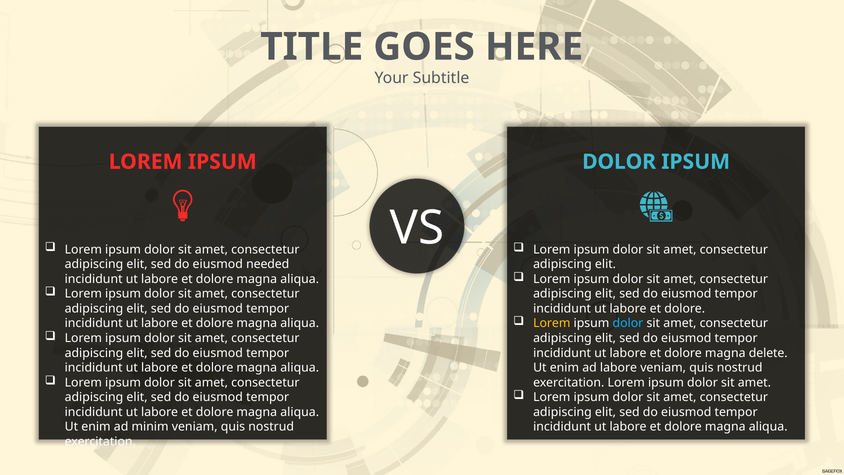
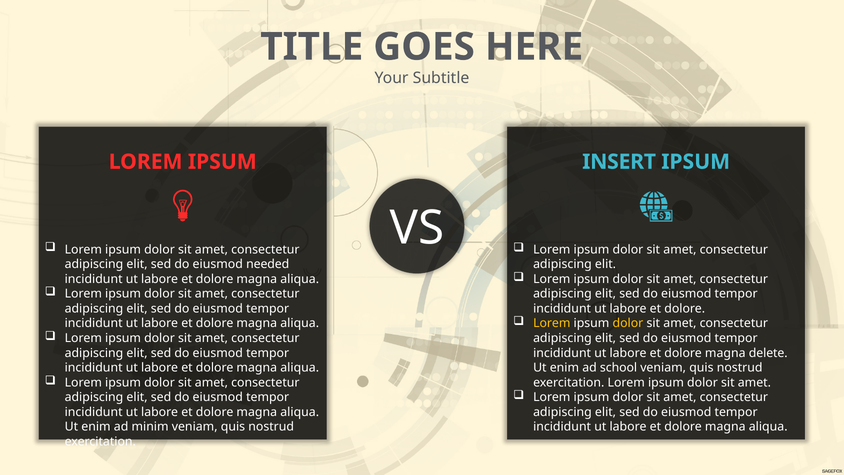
DOLOR at (619, 162): DOLOR -> INSERT
dolor at (628, 323) colour: light blue -> yellow
ad labore: labore -> school
